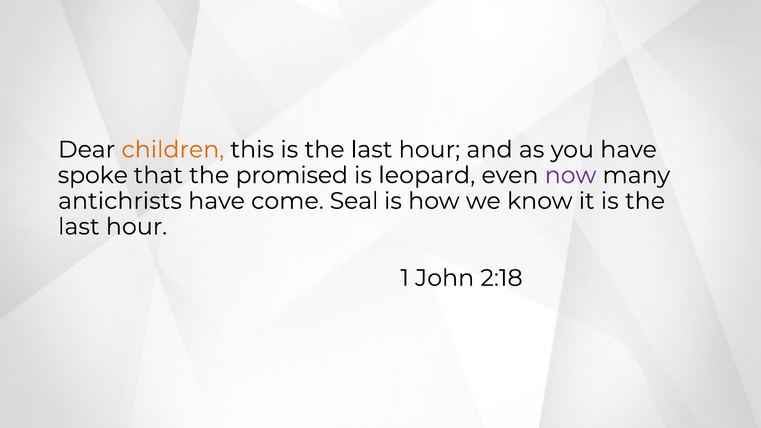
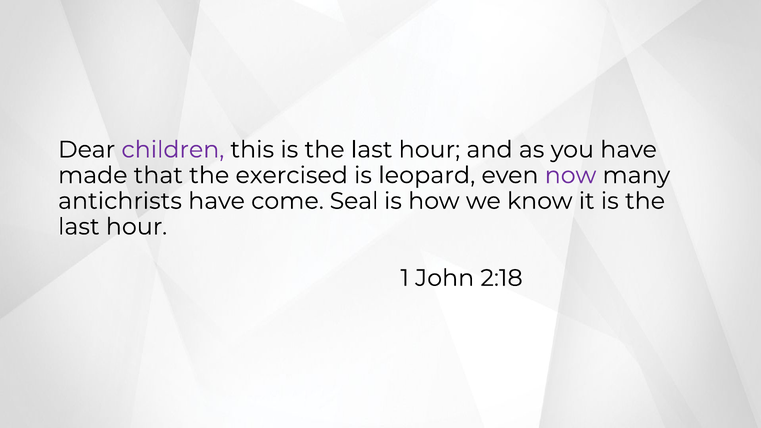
children colour: orange -> purple
spoke: spoke -> made
promised: promised -> exercised
